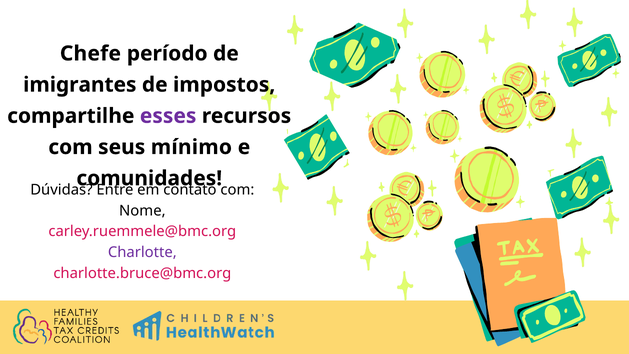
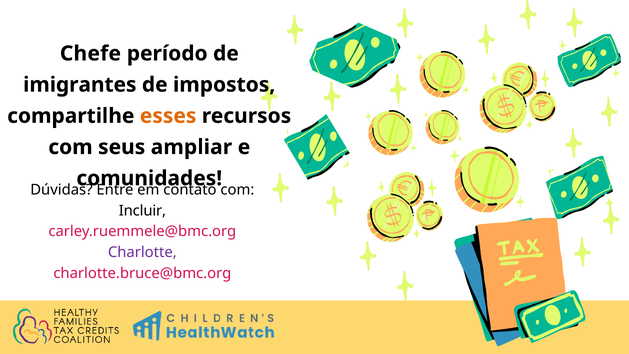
esses colour: purple -> orange
mínimo: mínimo -> ampliar
Nome: Nome -> Incluir
